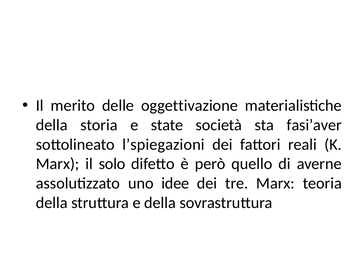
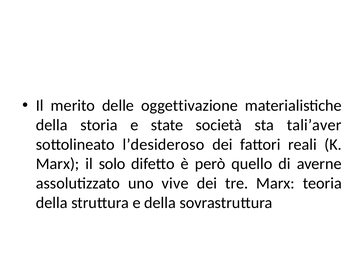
fasi’aver: fasi’aver -> tali’aver
l’spiegazioni: l’spiegazioni -> l’desideroso
idee: idee -> vive
